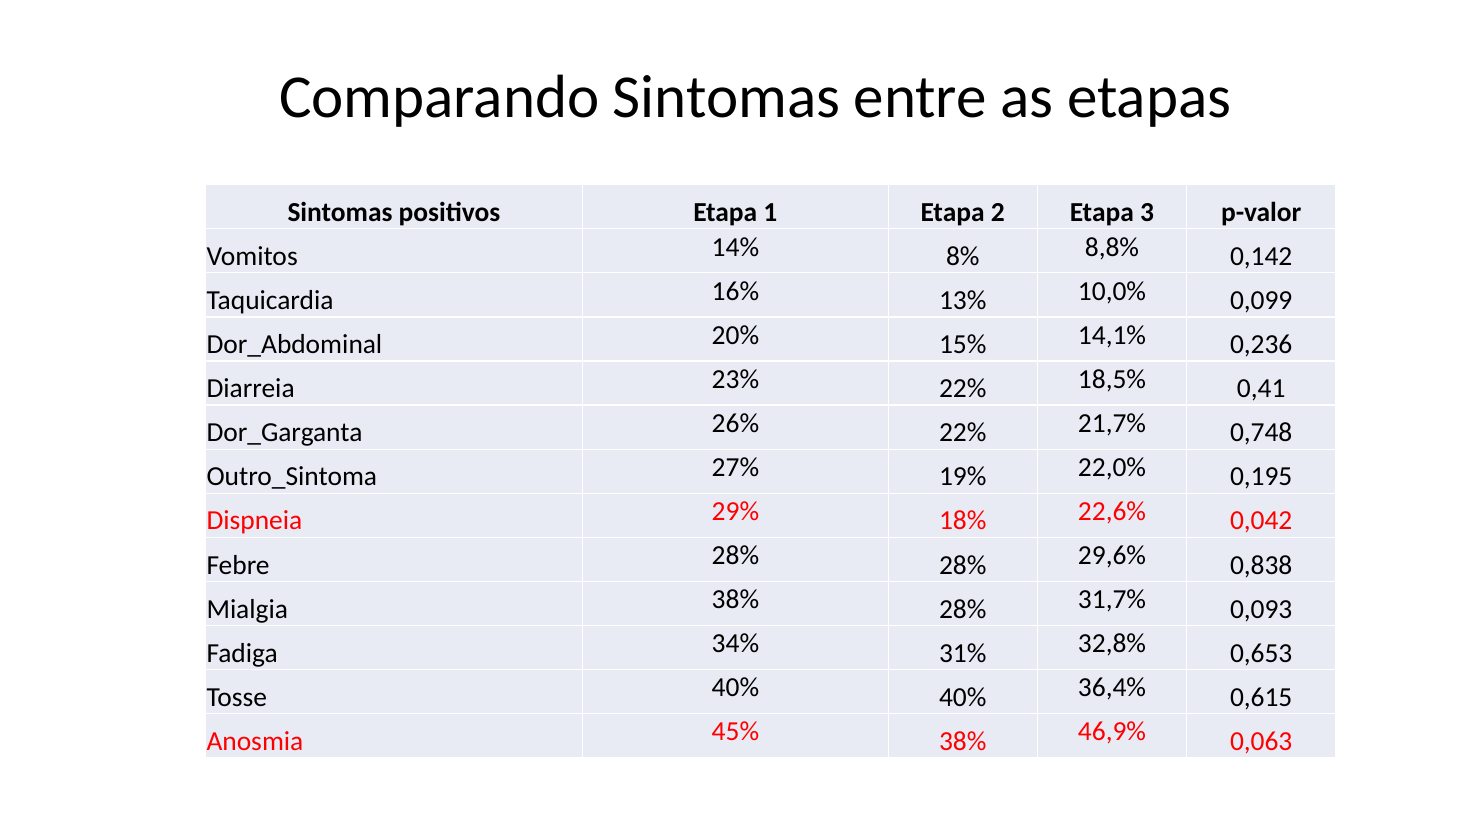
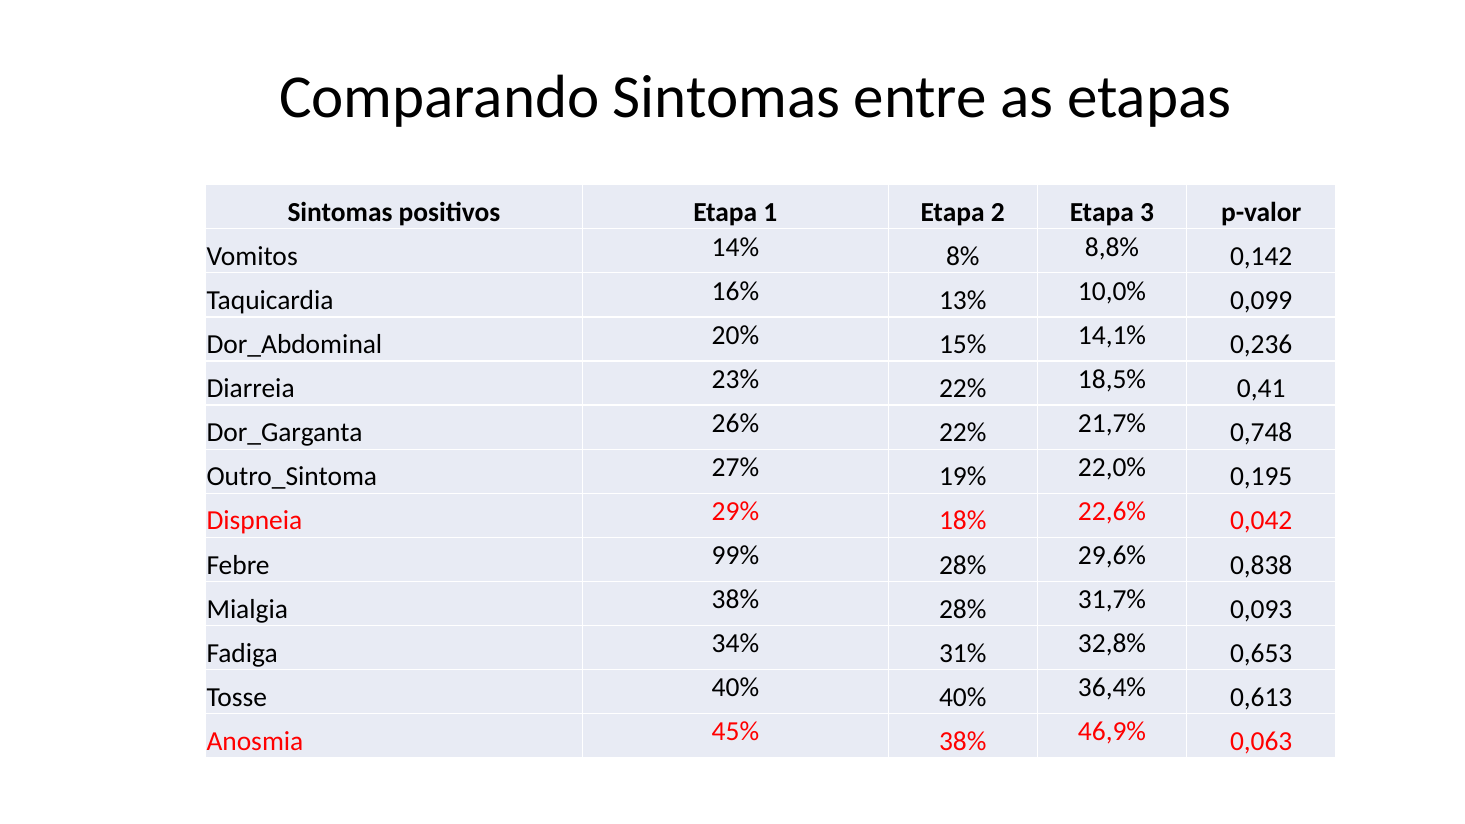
Febre 28%: 28% -> 99%
0,615: 0,615 -> 0,613
